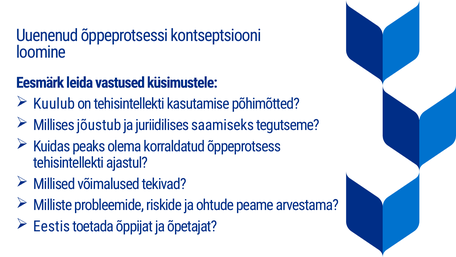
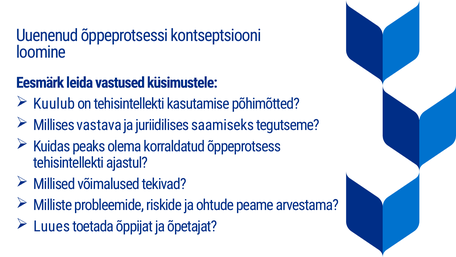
jõustub: jõustub -> vastava
Eestis: Eestis -> Luues
